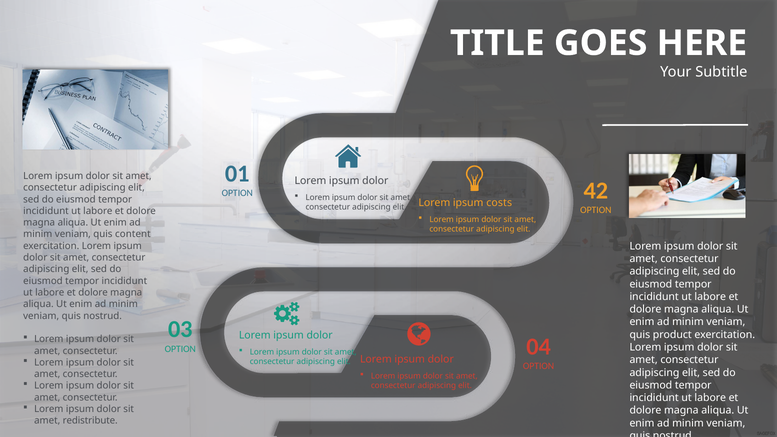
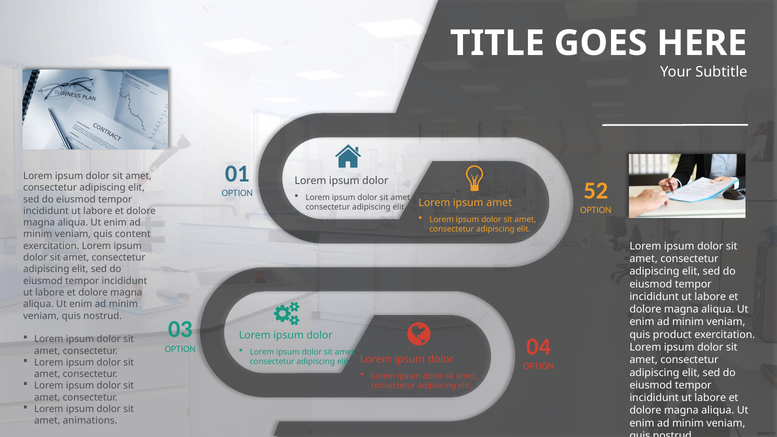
42: 42 -> 52
ipsum costs: costs -> amet
redistribute: redistribute -> animations
